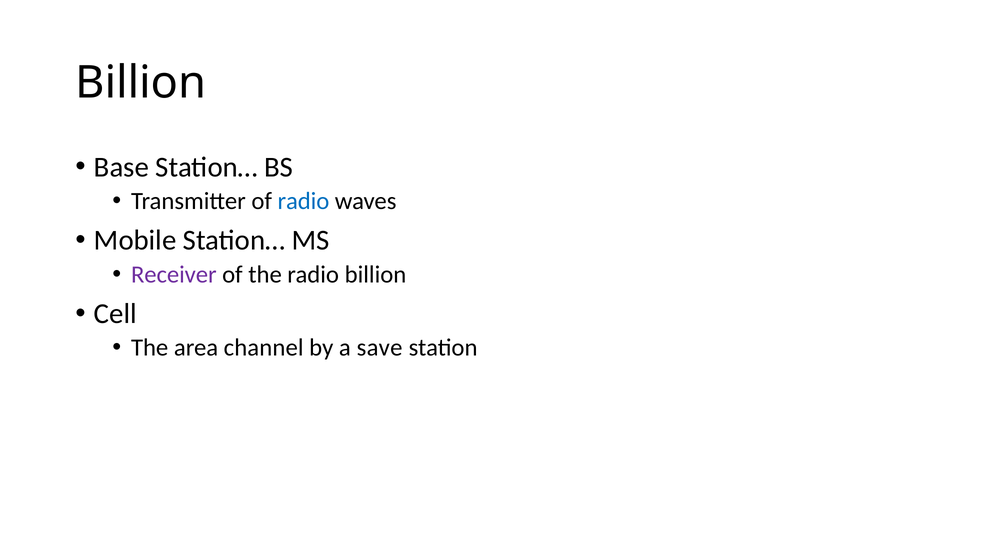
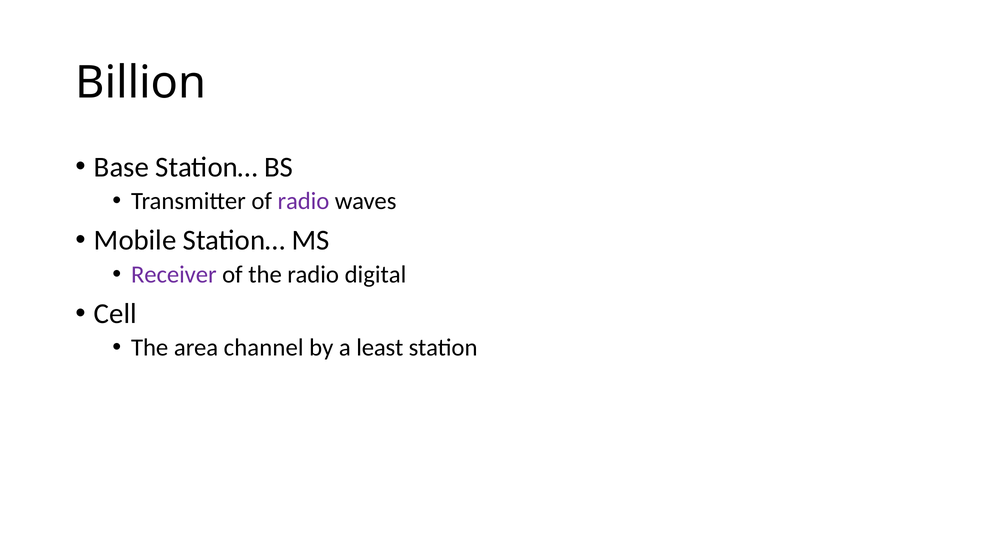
radio at (303, 201) colour: blue -> purple
radio billion: billion -> digital
save: save -> least
